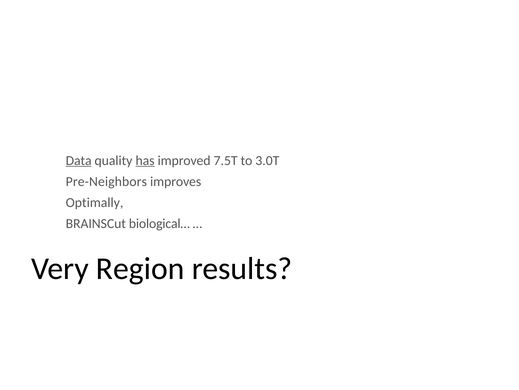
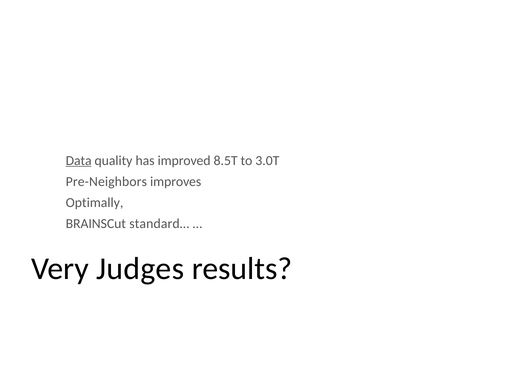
has underline: present -> none
7.5T: 7.5T -> 8.5T
biological…: biological… -> standard…
Region: Region -> Judges
